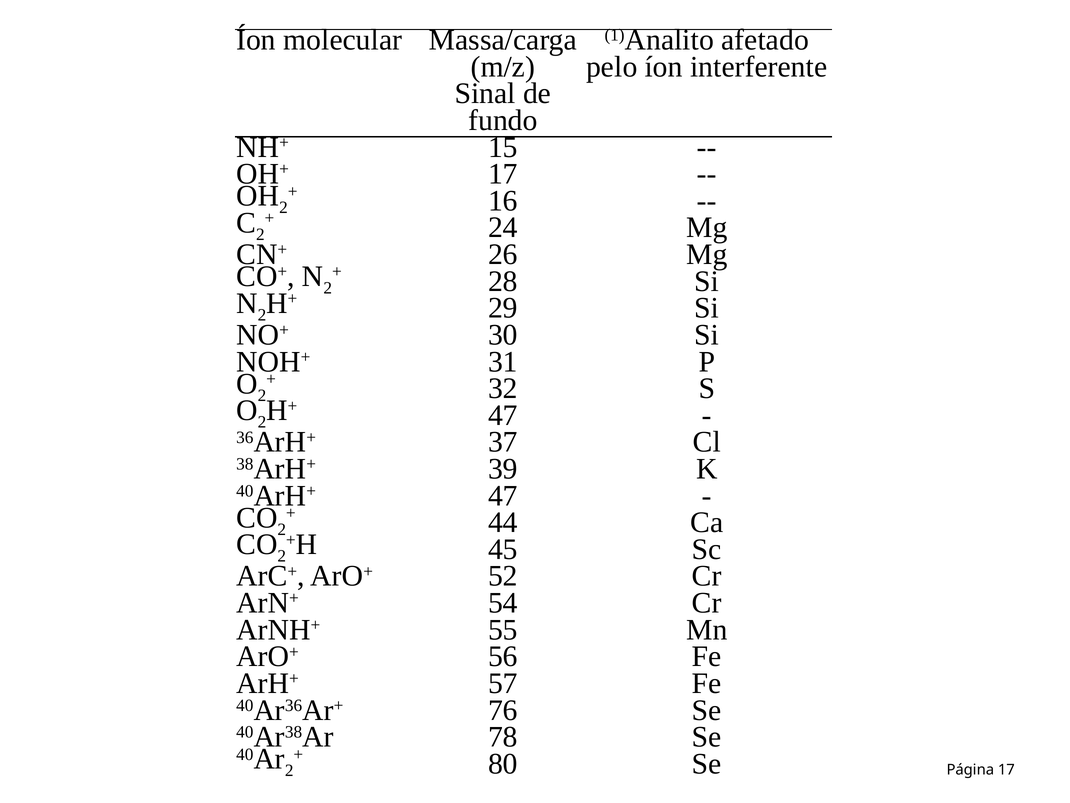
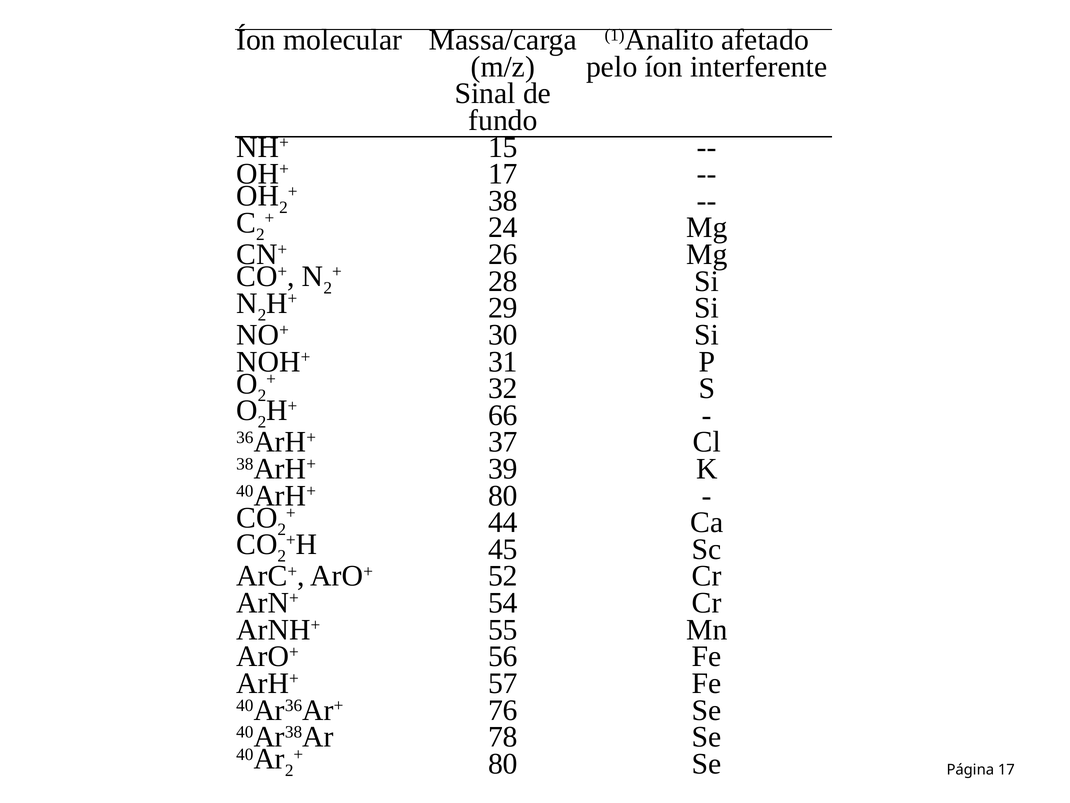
16: 16 -> 38
47 at (503, 415): 47 -> 66
47 at (503, 495): 47 -> 80
